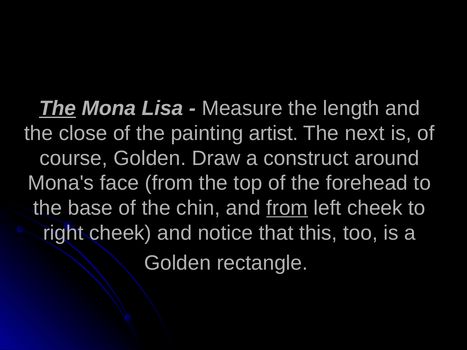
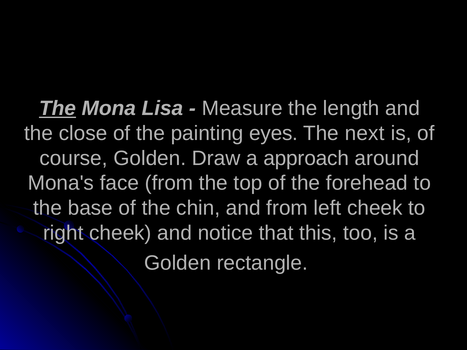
artist: artist -> eyes
construct: construct -> approach
from at (287, 208) underline: present -> none
